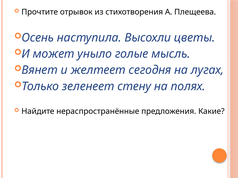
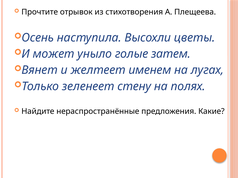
мысль: мысль -> затем
сегодня: сегодня -> именем
